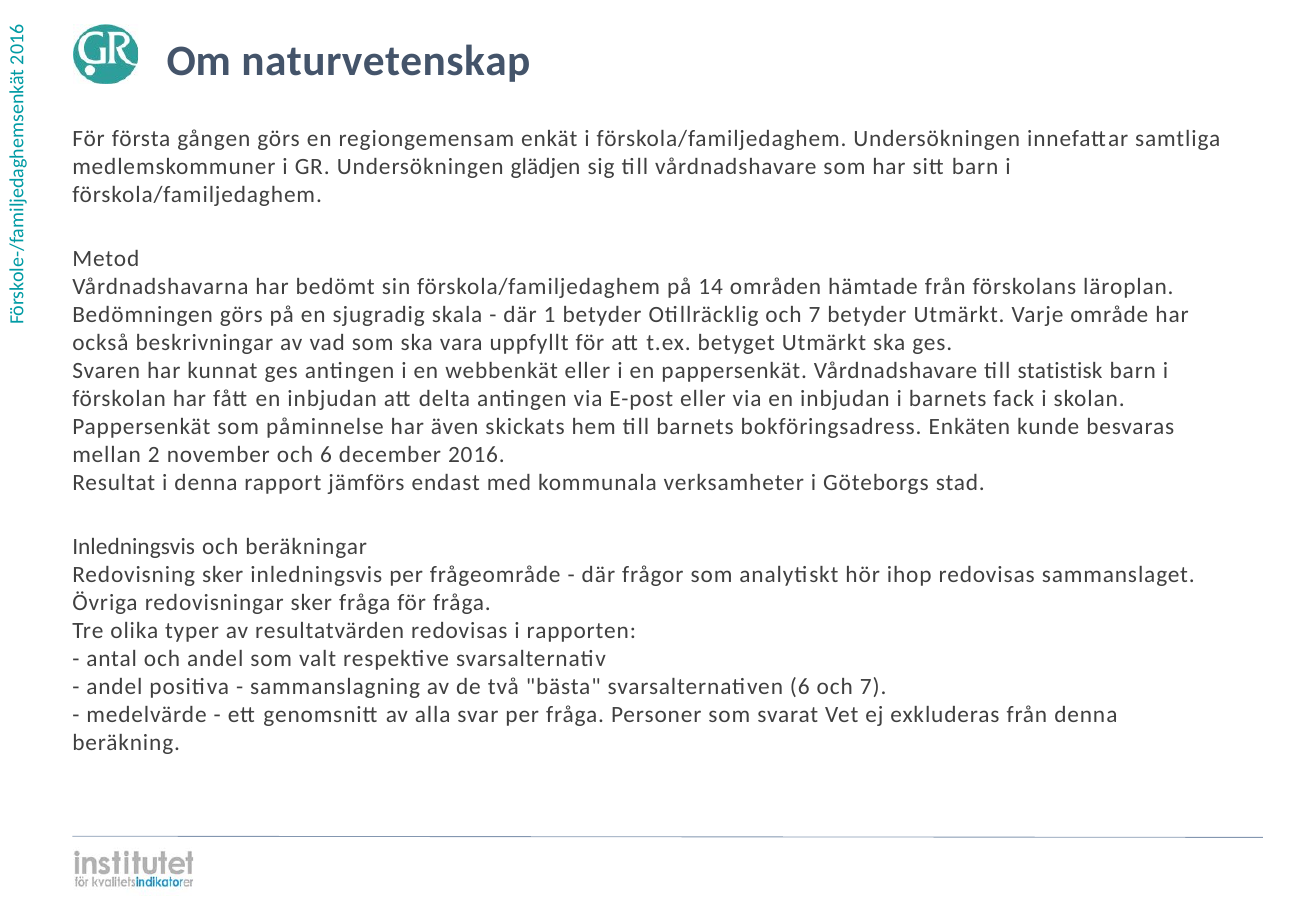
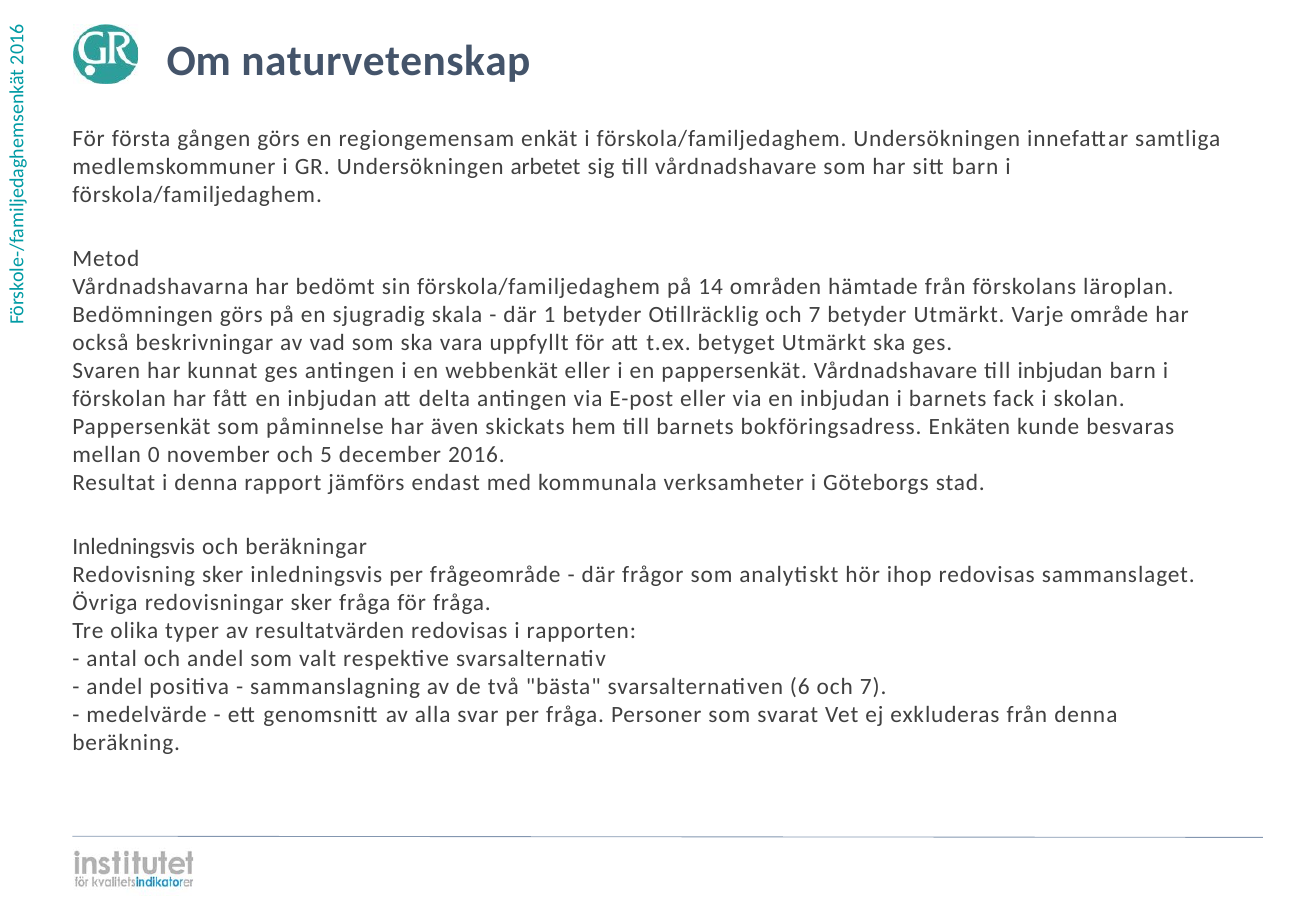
glädjen: glädjen -> arbetet
till statistisk: statistisk -> inbjudan
mellan 2: 2 -> 0
och 6: 6 -> 5
